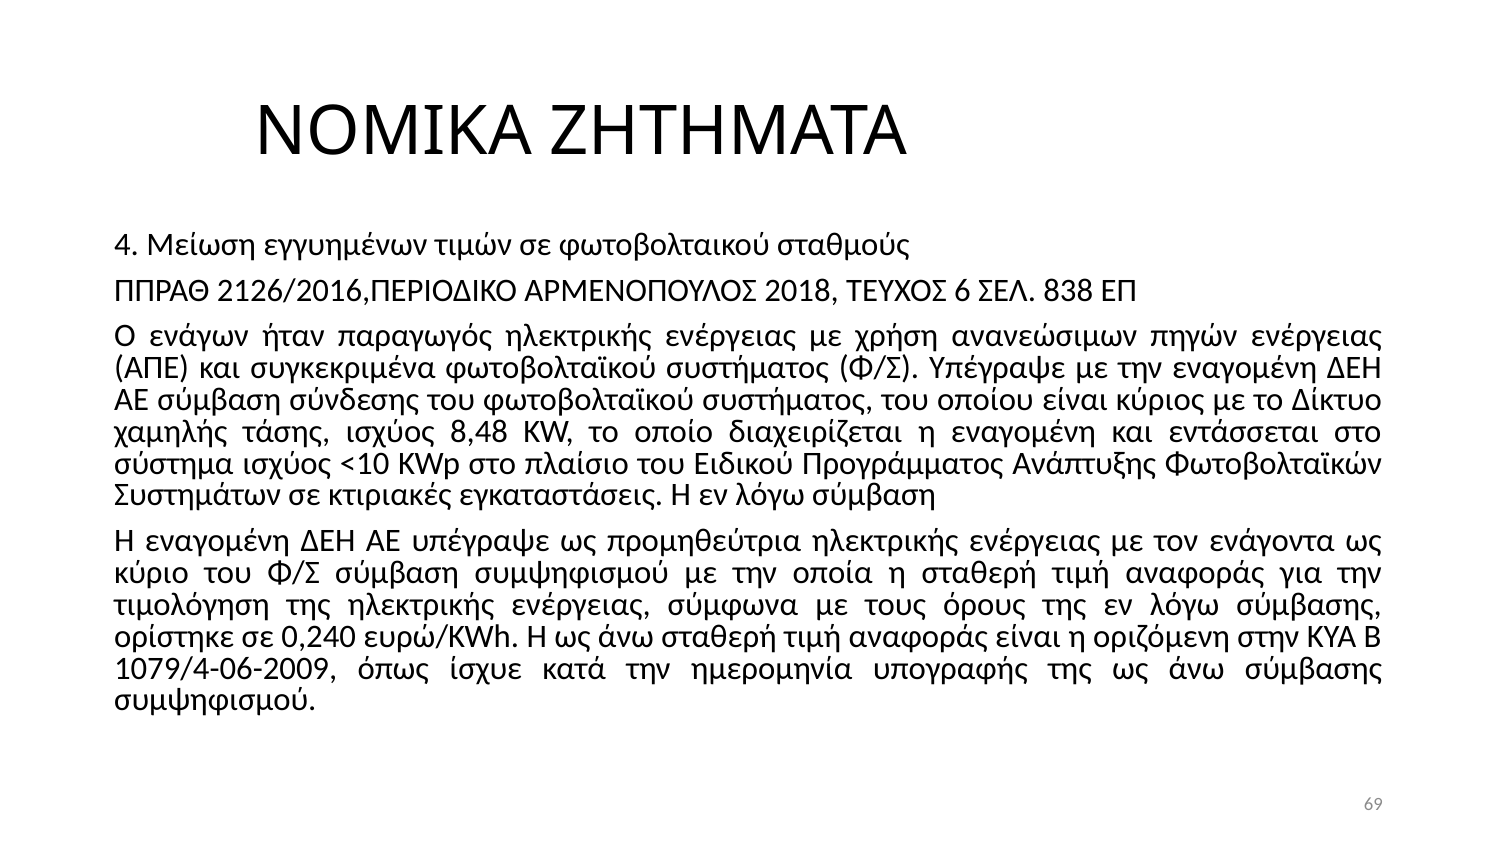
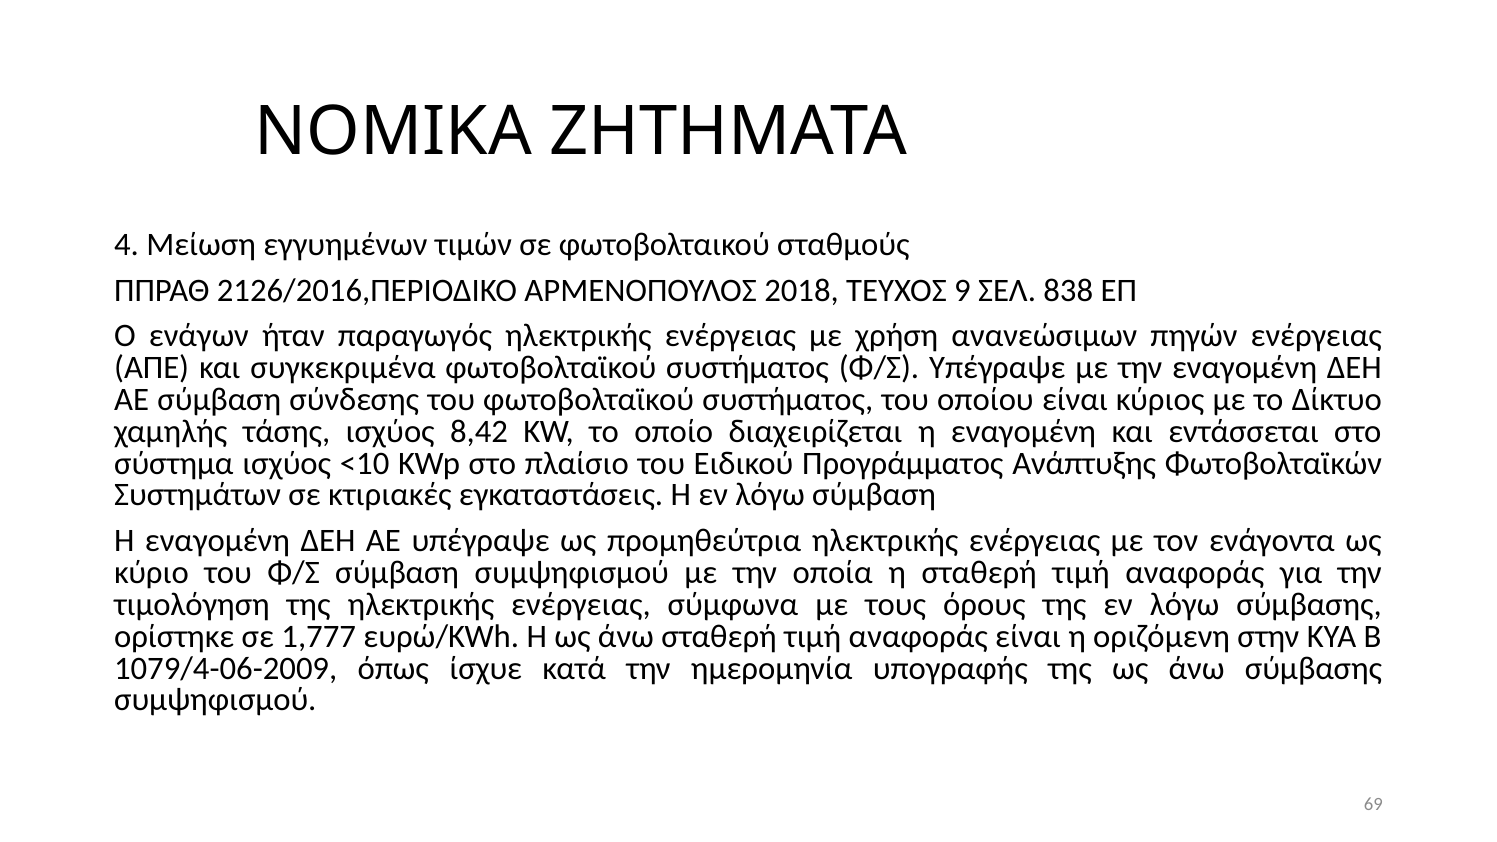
6: 6 -> 9
8,48: 8,48 -> 8,42
0,240: 0,240 -> 1,777
